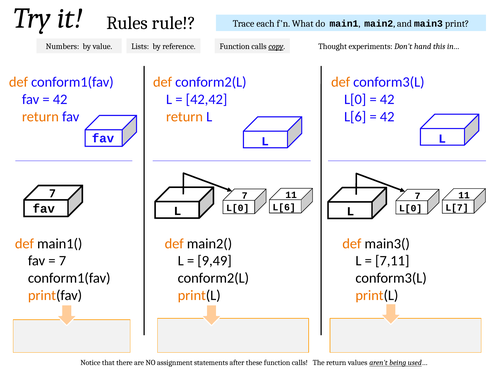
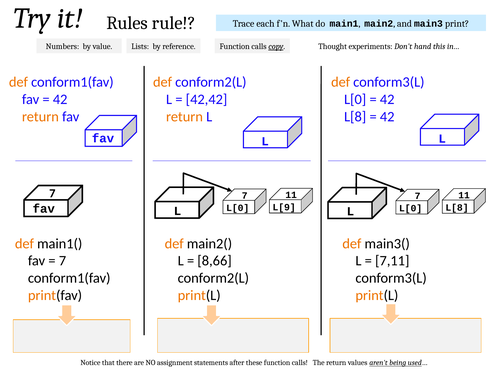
L[6 at (355, 117): L[6 -> L[8
L[6 at (284, 207): L[6 -> L[9
L[7 at (457, 207): L[7 -> L[8
9,49: 9,49 -> 8,66
